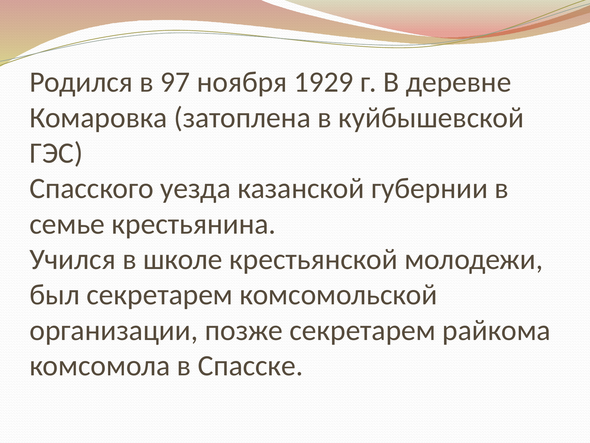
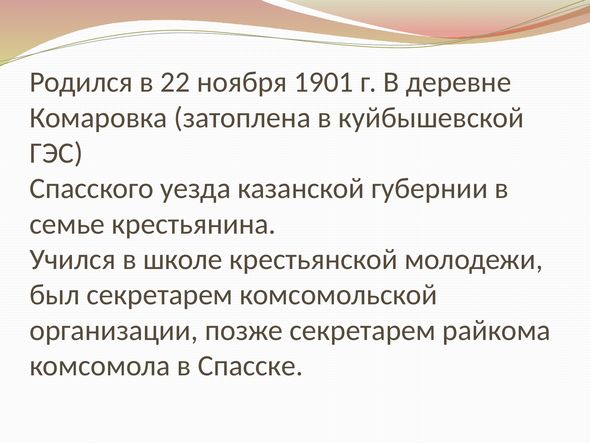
97: 97 -> 22
1929: 1929 -> 1901
